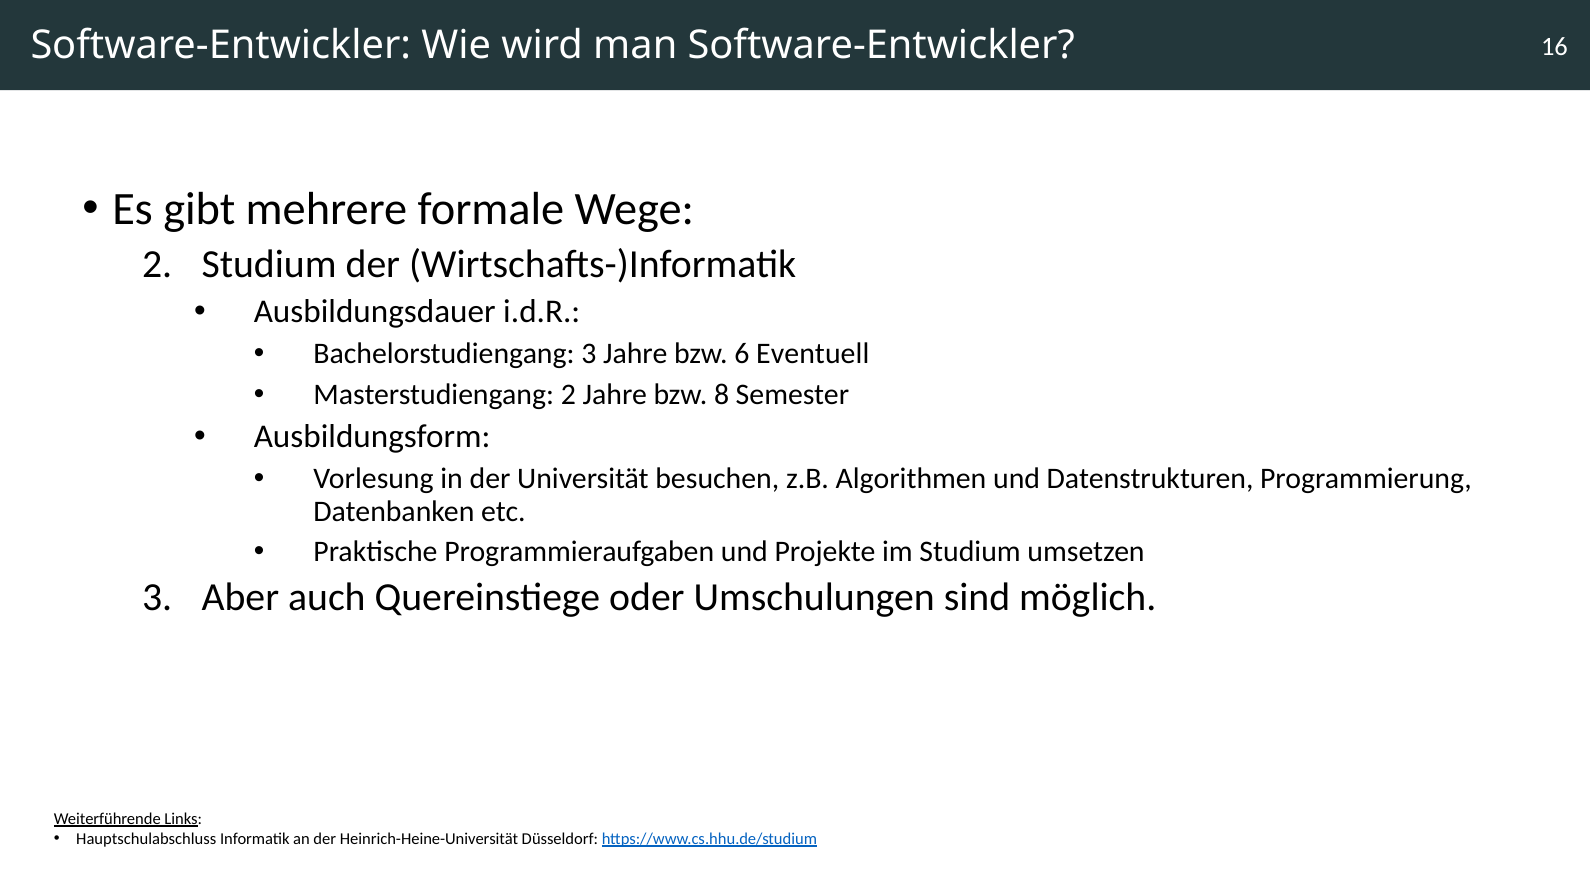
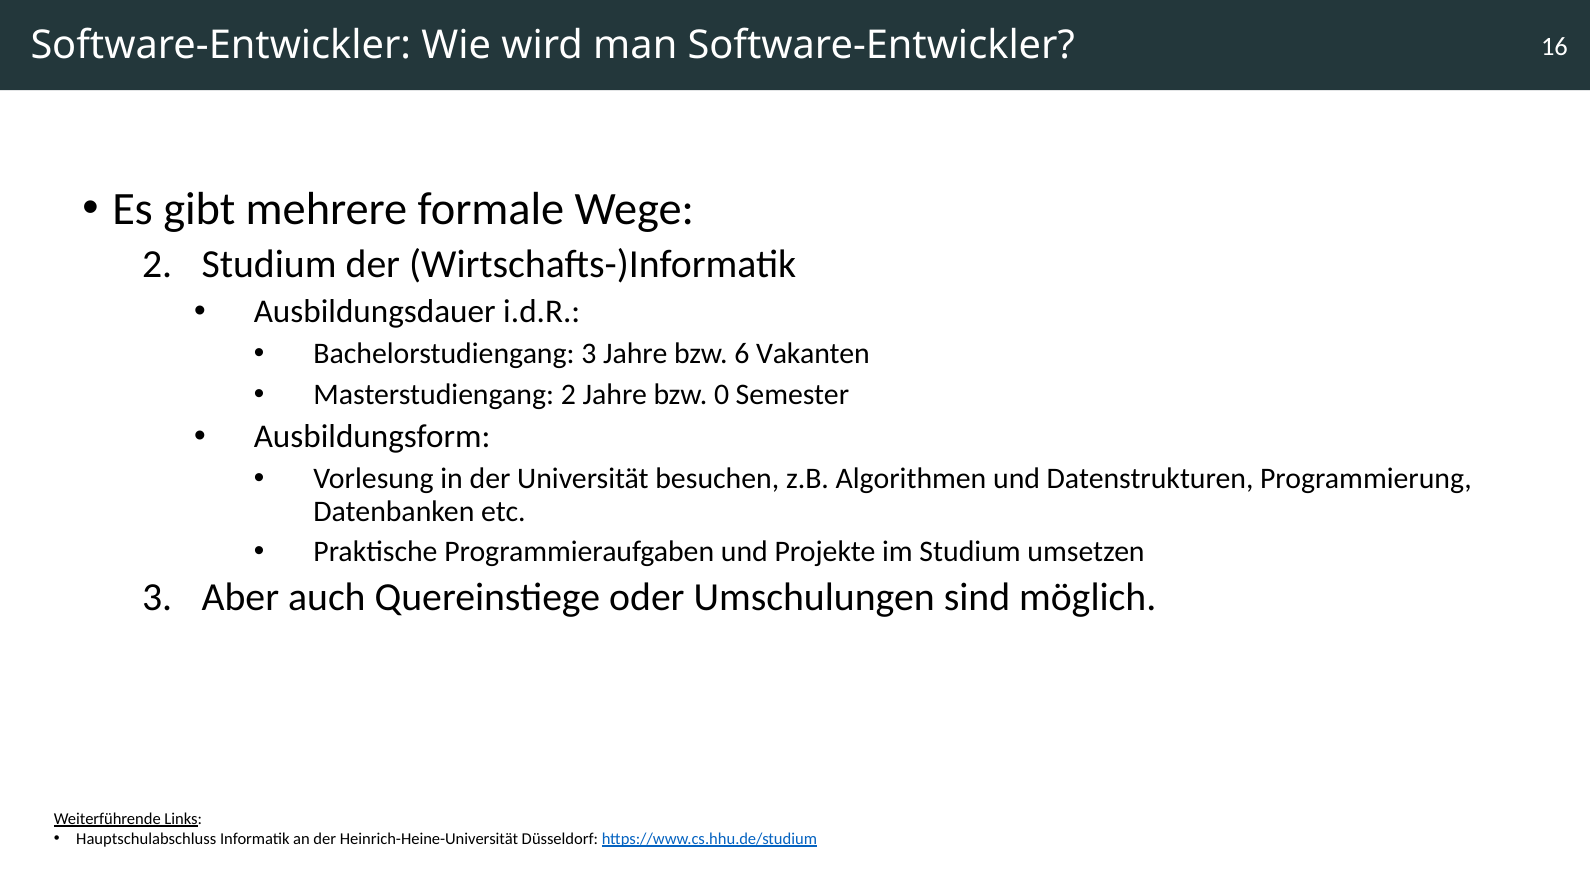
Eventuell: Eventuell -> Vakanten
8: 8 -> 0
